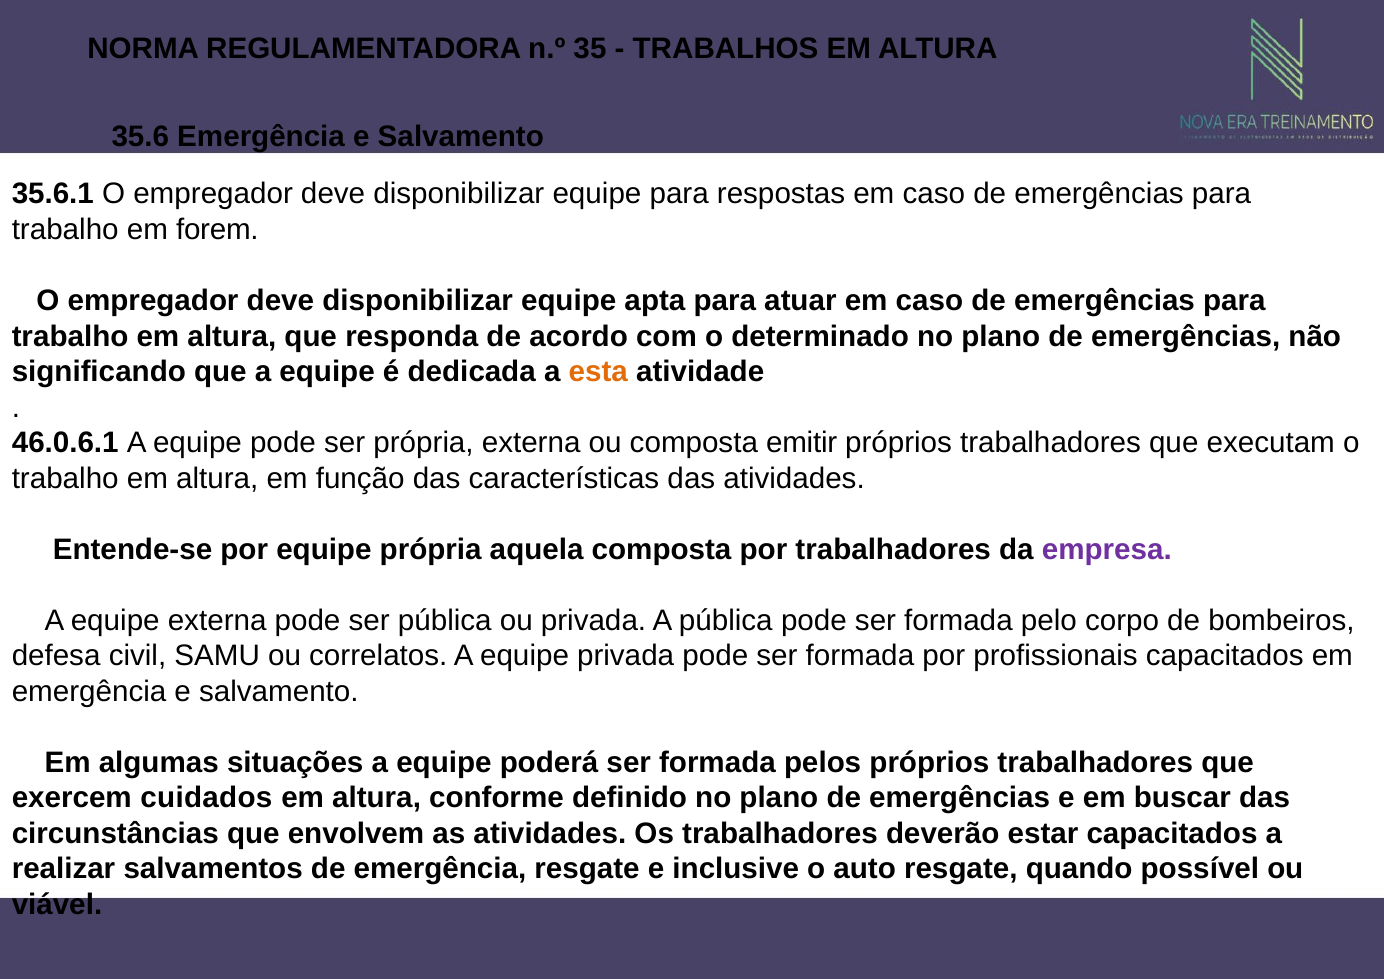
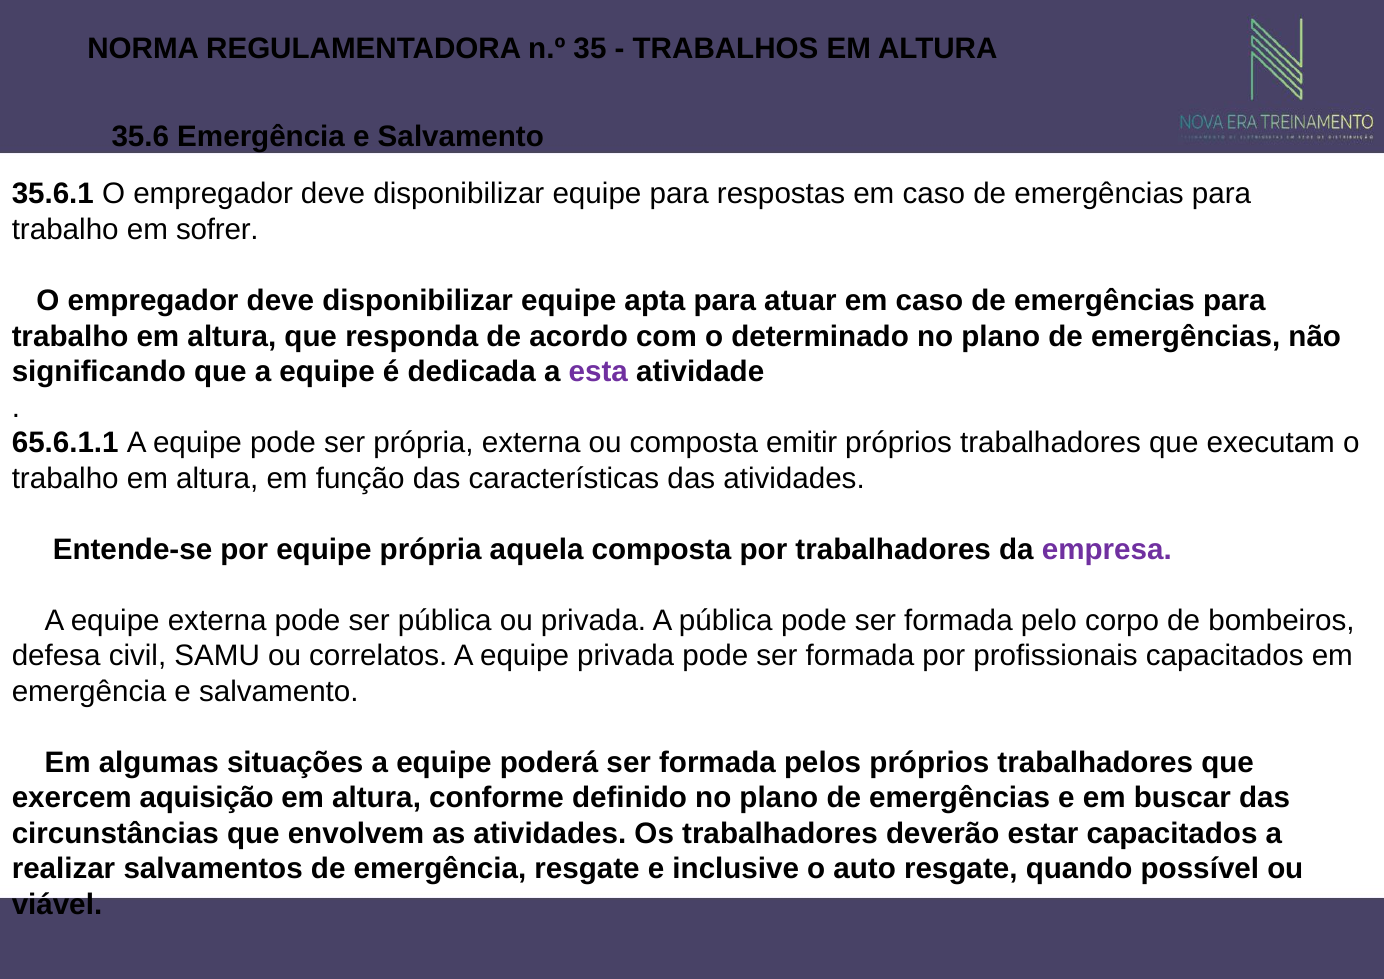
forem: forem -> sofrer
esta colour: orange -> purple
46.0.6.1: 46.0.6.1 -> 65.6.1.1
cuidados: cuidados -> aquisição
